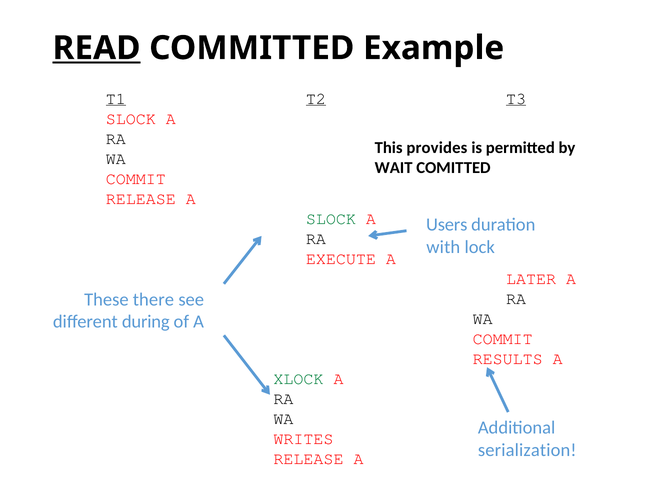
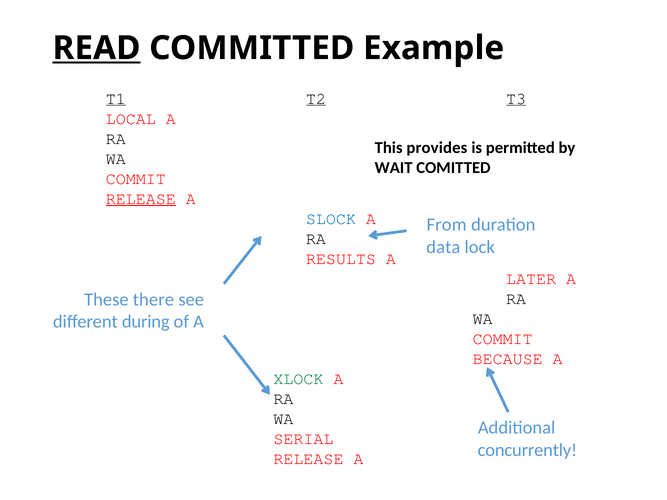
SLOCK at (131, 119): SLOCK -> LOCAL
RELEASE at (141, 199) underline: none -> present
SLOCK at (331, 219) colour: green -> blue
Users: Users -> From
with: with -> data
EXECUTE: EXECUTE -> RESULTS
RESULTS: RESULTS -> BECAUSE
WRITES: WRITES -> SERIAL
serialization: serialization -> concurrently
